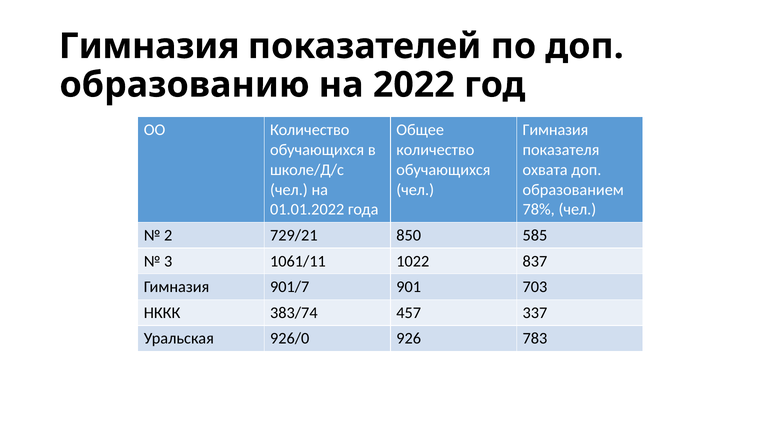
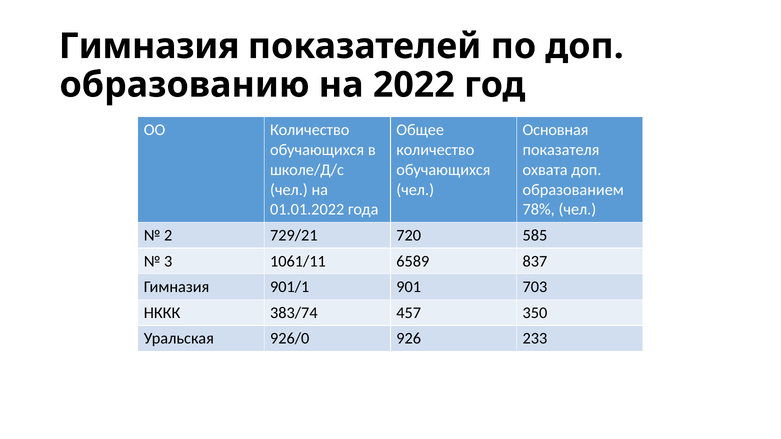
Гимназия at (555, 130): Гимназия -> Основная
850: 850 -> 720
1022: 1022 -> 6589
901/7: 901/7 -> 901/1
337: 337 -> 350
783: 783 -> 233
